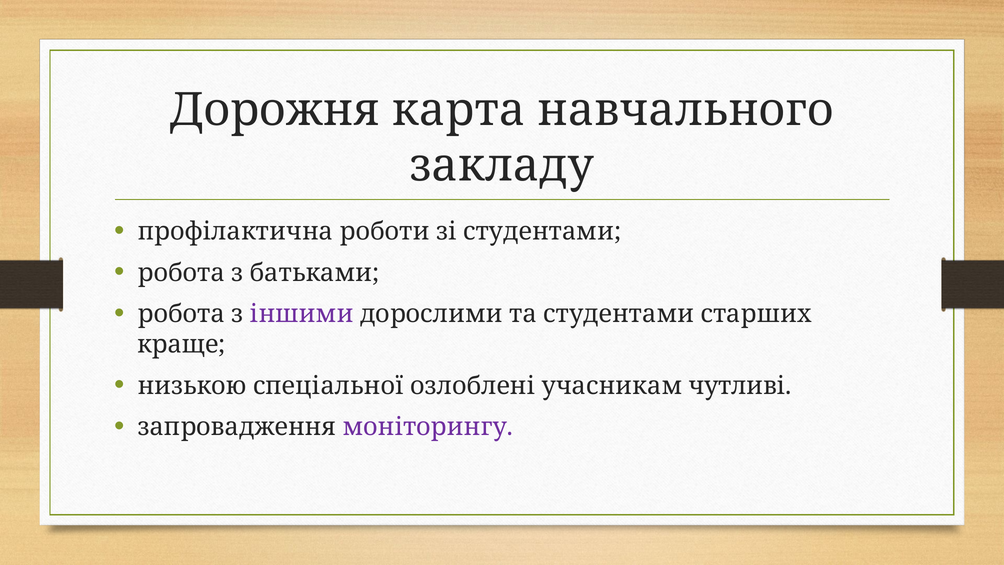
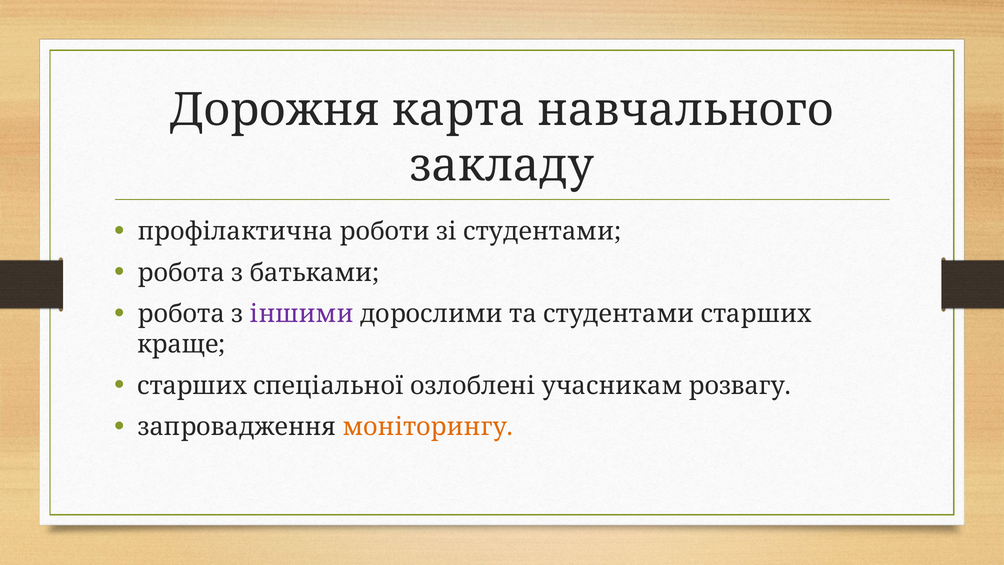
низькою at (192, 386): низькою -> старших
чутливі: чутливі -> розвагу
моніторингу colour: purple -> orange
